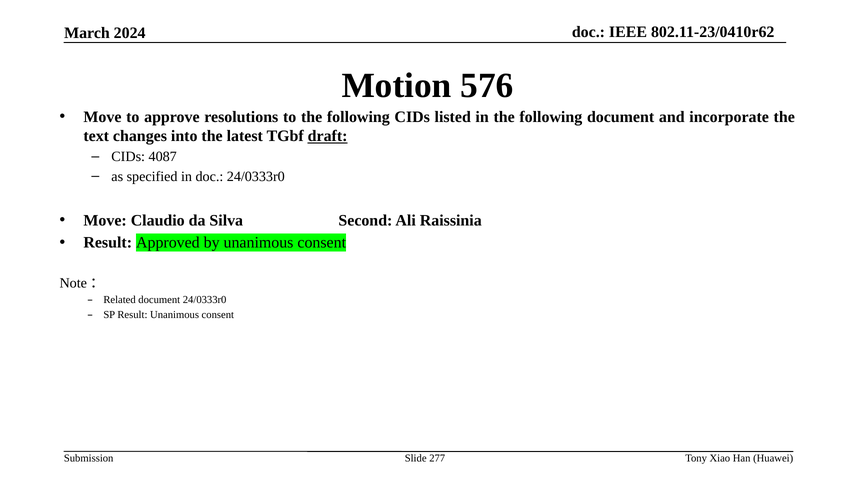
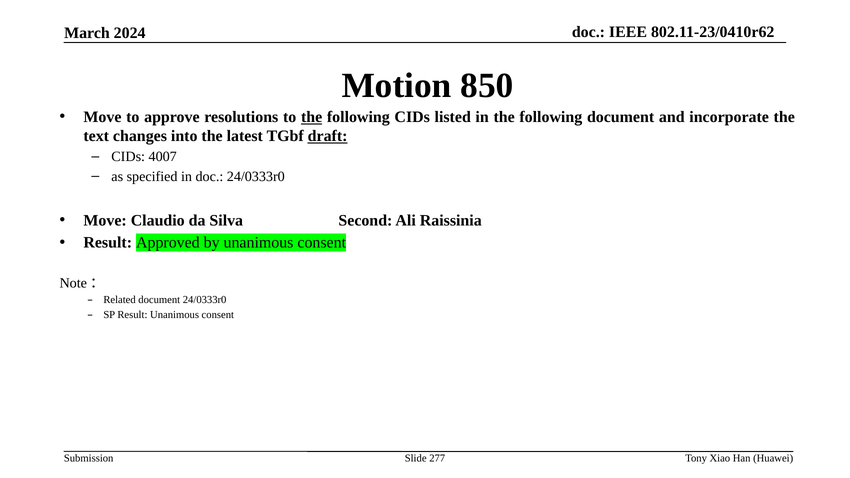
576: 576 -> 850
the at (312, 117) underline: none -> present
4087: 4087 -> 4007
